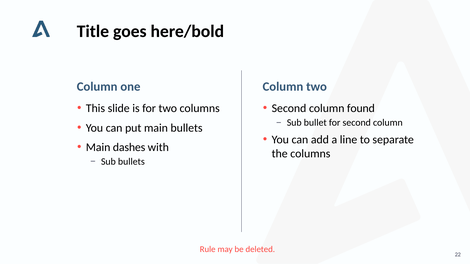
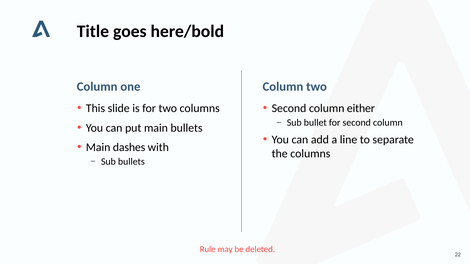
found: found -> either
